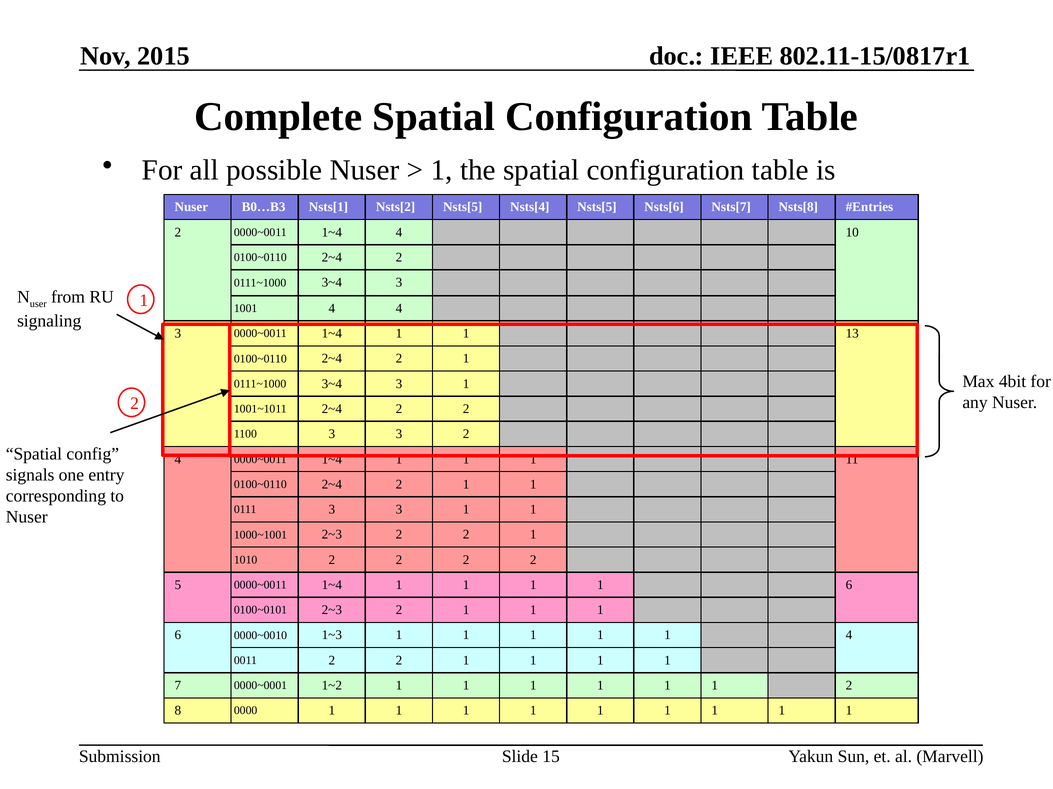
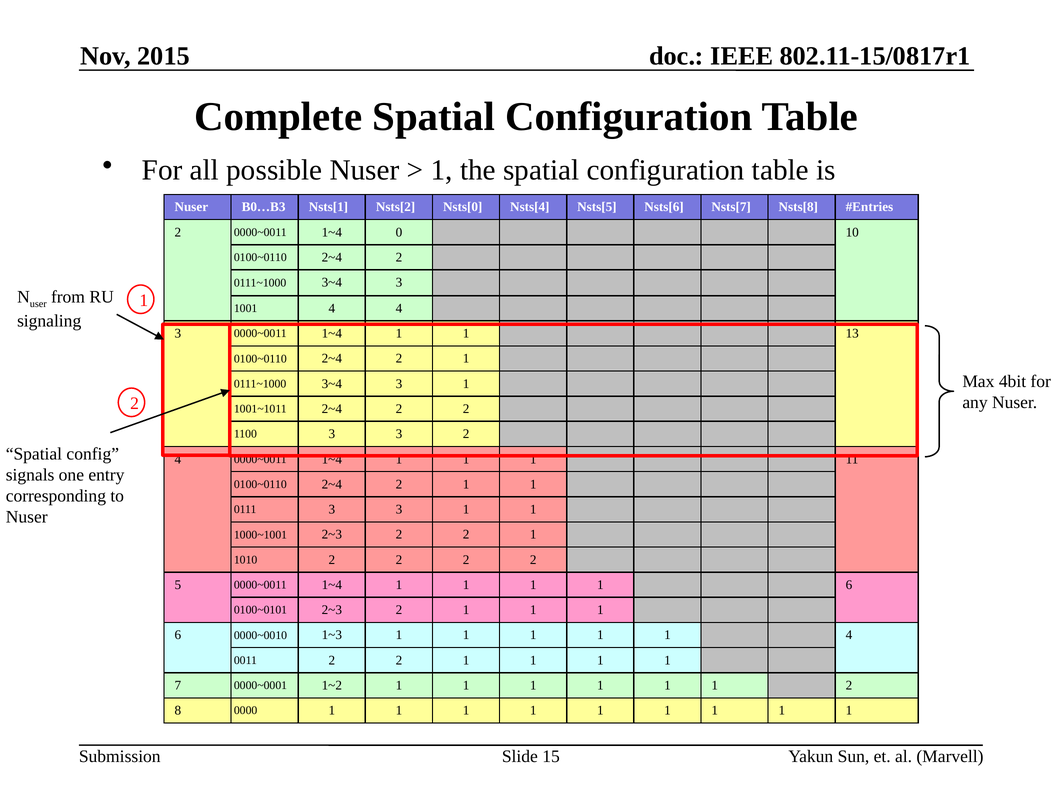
Nsts[2 Nsts[5: Nsts[5 -> Nsts[0
1~4 4: 4 -> 0
